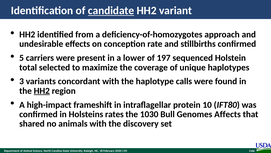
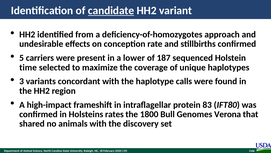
197: 197 -> 187
total: total -> time
HH2 at (42, 91) underline: present -> none
10: 10 -> 83
1030: 1030 -> 1800
Affects: Affects -> Verona
